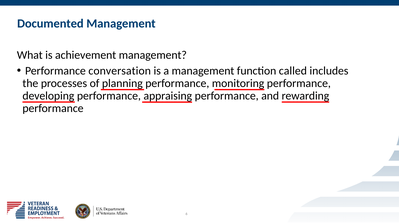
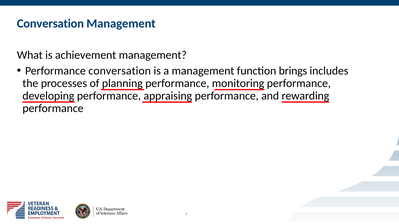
Documented at (50, 24): Documented -> Conversation
called: called -> brings
